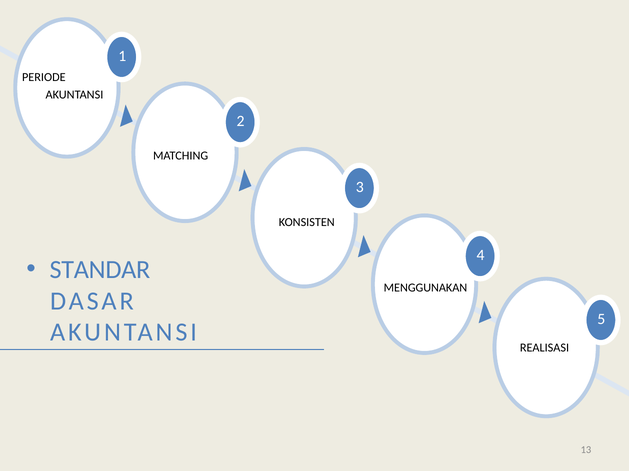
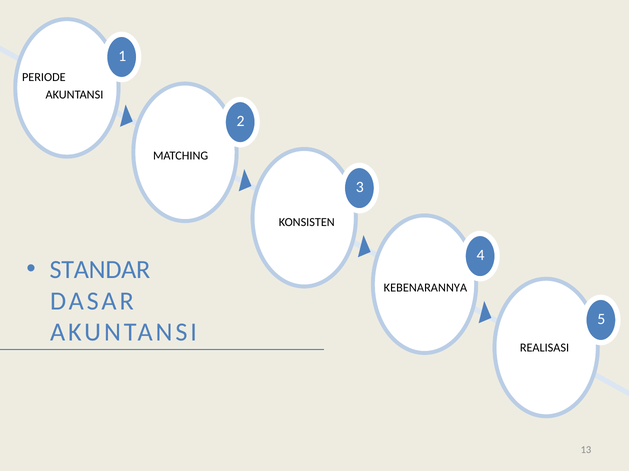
MENGGUNAKAN: MENGGUNAKAN -> KEBENARANNYA
